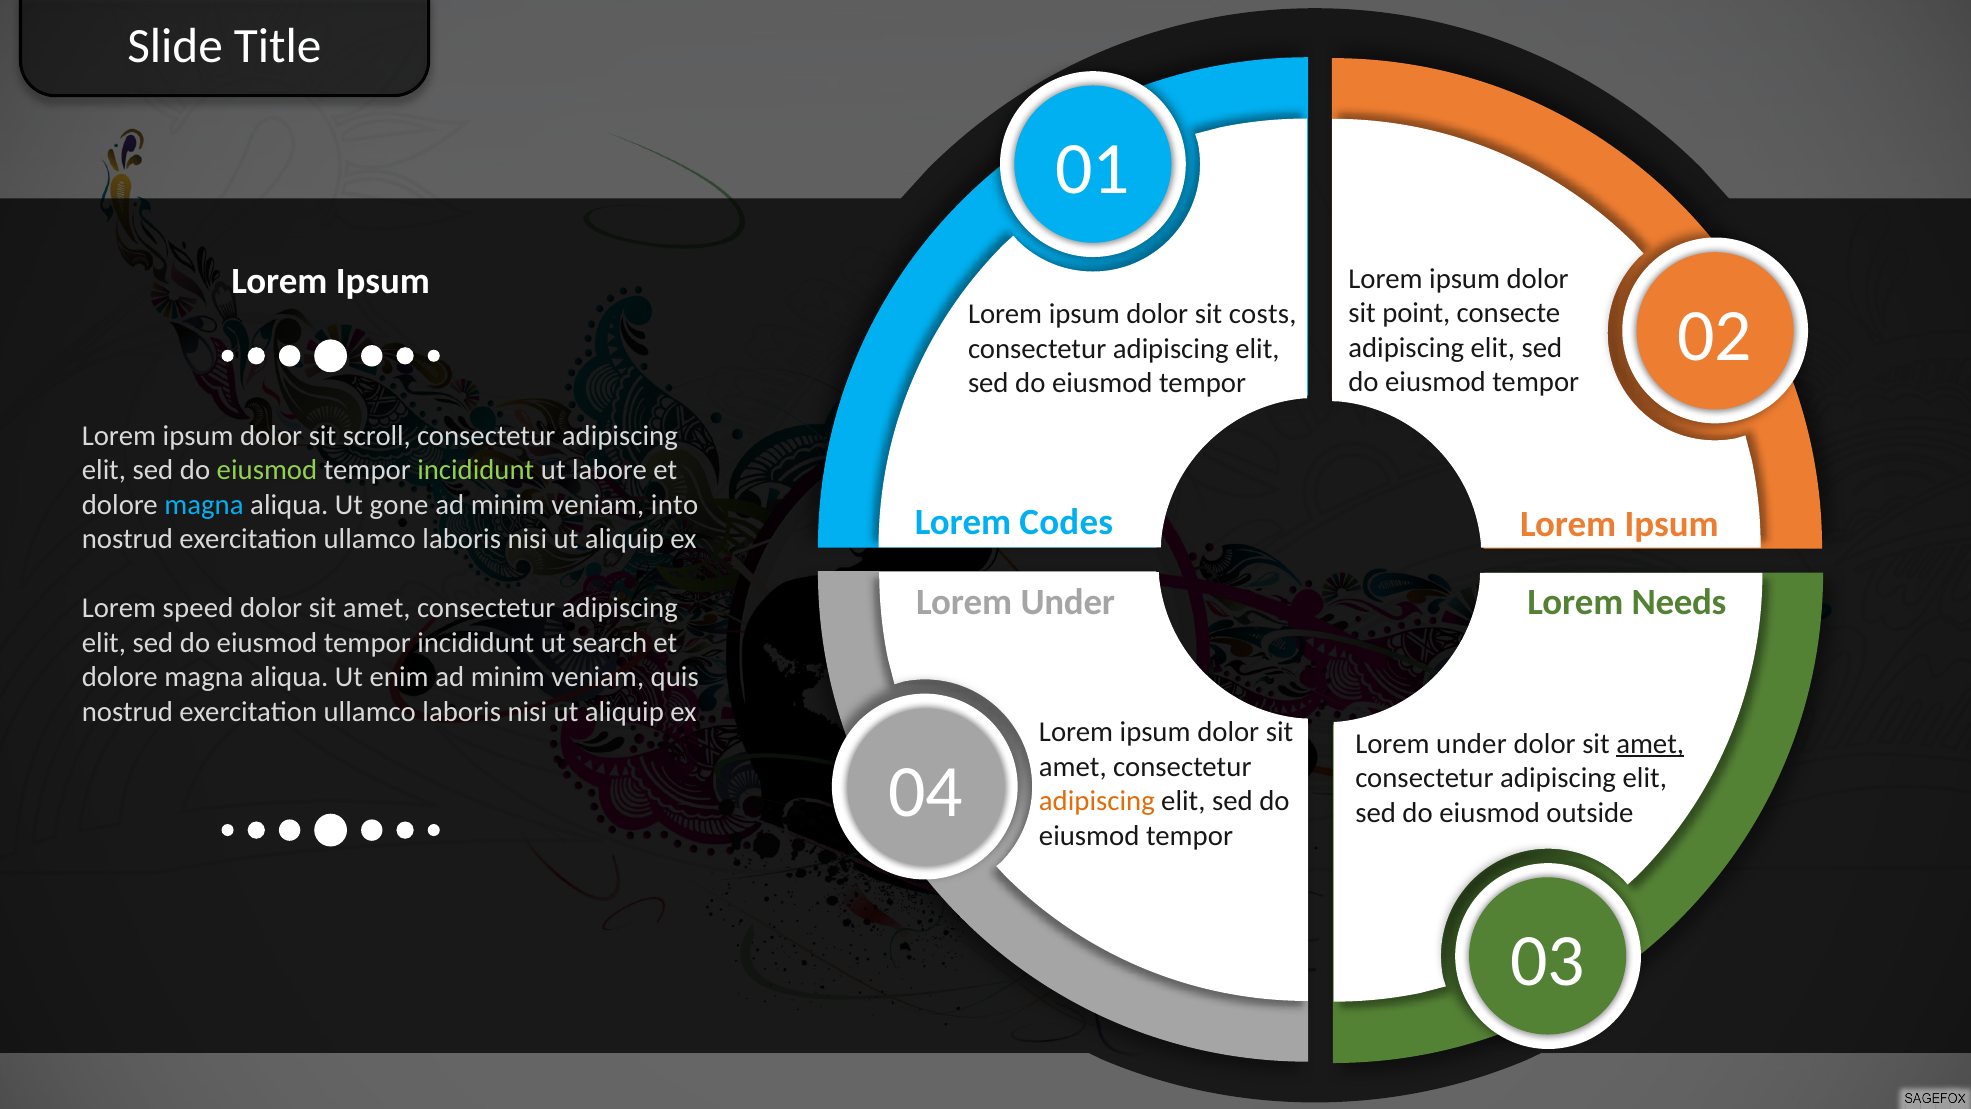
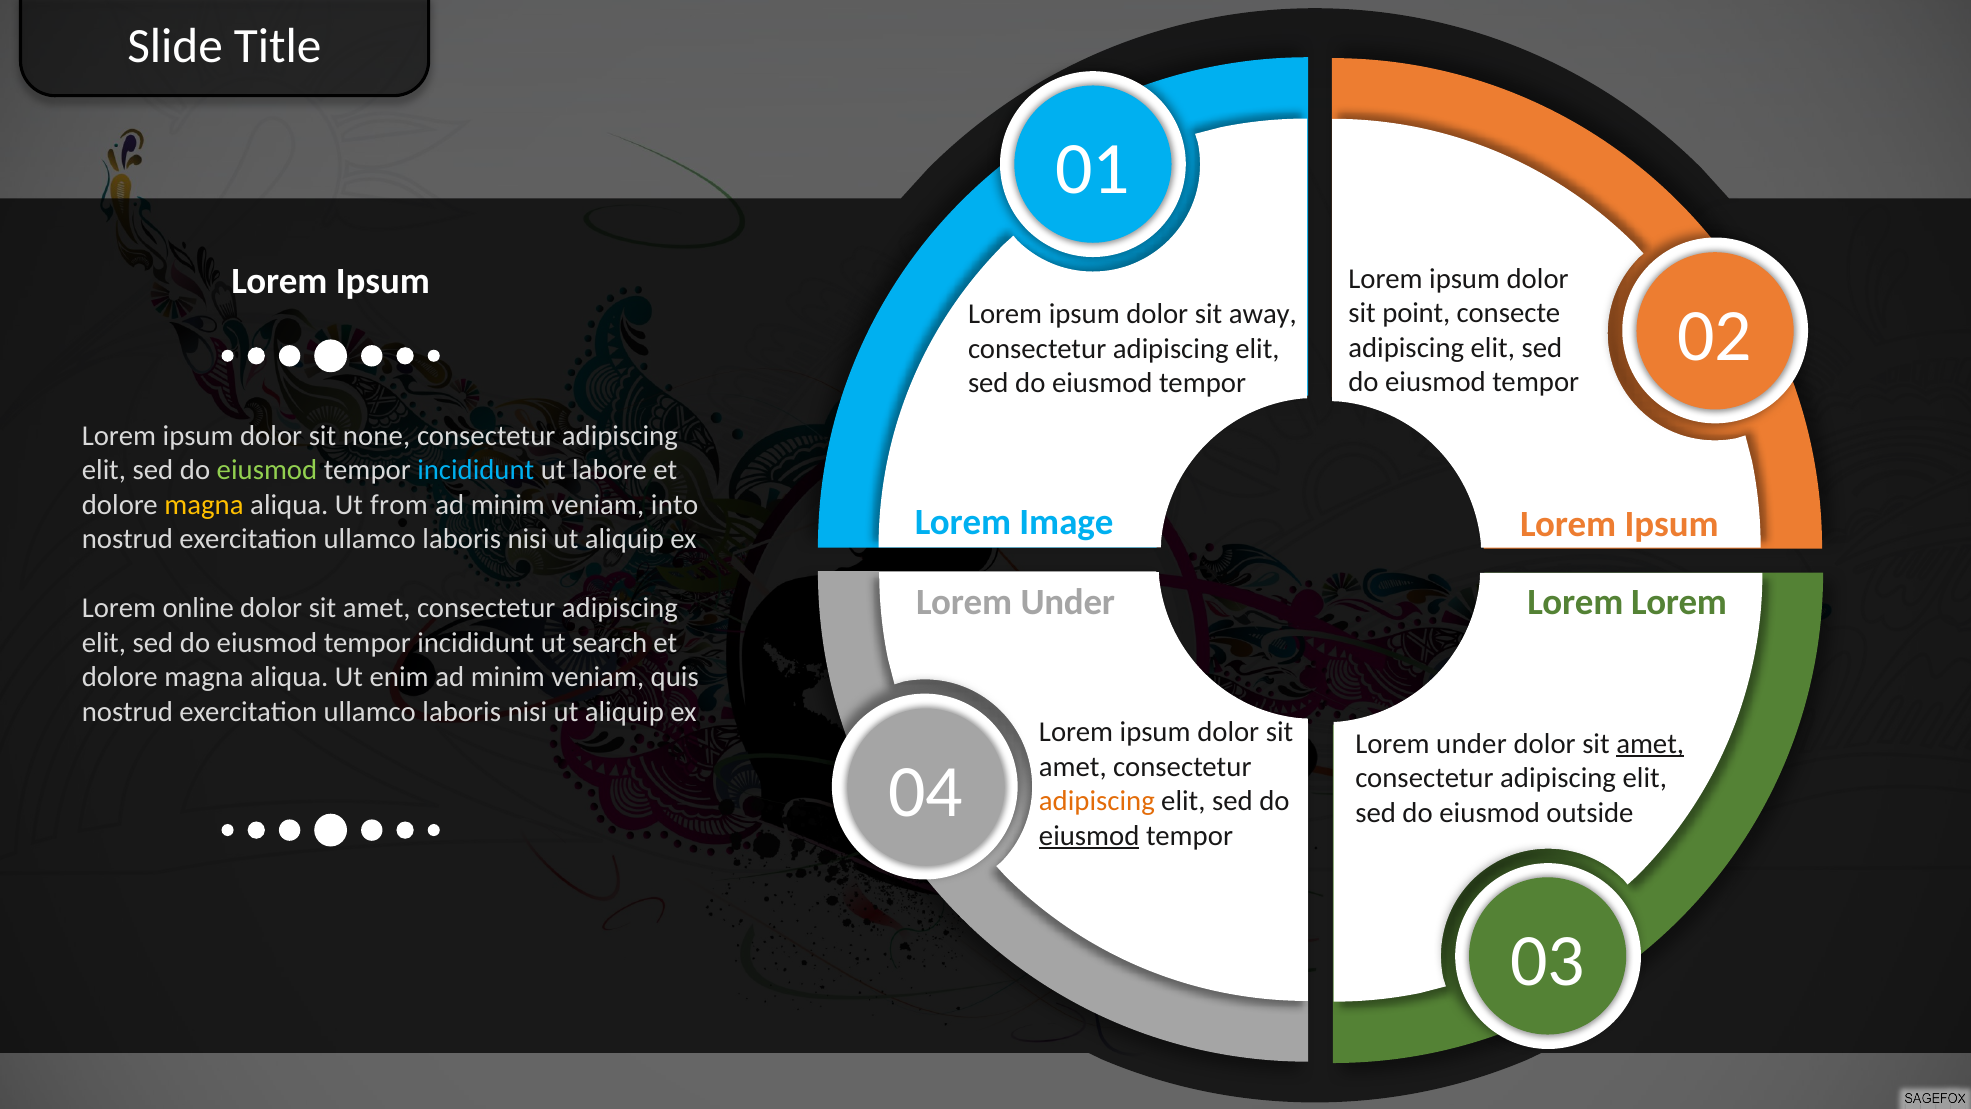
costs: costs -> away
scroll: scroll -> none
incididunt at (476, 470) colour: light green -> light blue
magna at (204, 504) colour: light blue -> yellow
gone: gone -> from
Codes: Codes -> Image
Needs at (1679, 602): Needs -> Lorem
speed: speed -> online
eiusmod at (1089, 835) underline: none -> present
